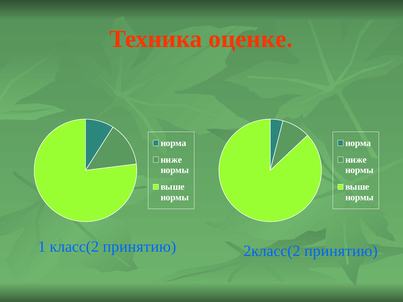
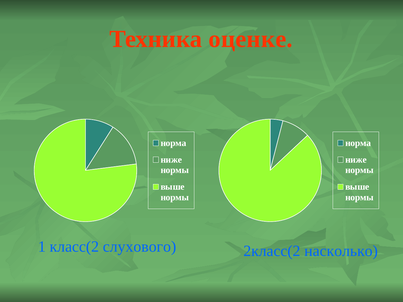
класс(2 принятию: принятию -> слухового
2класс(2 принятию: принятию -> насколько
